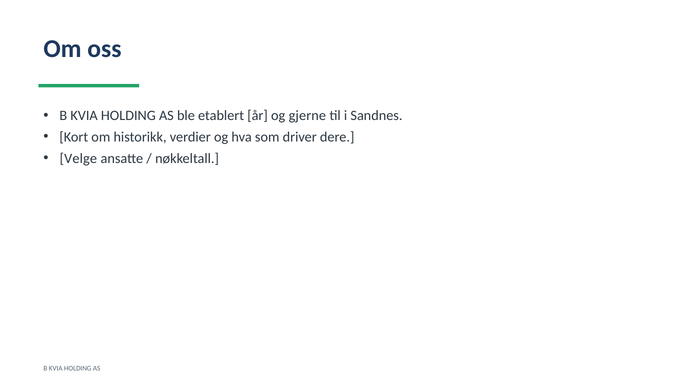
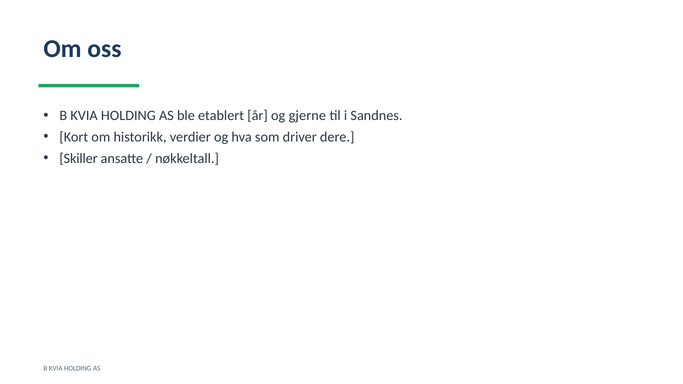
Velge: Velge -> Skiller
